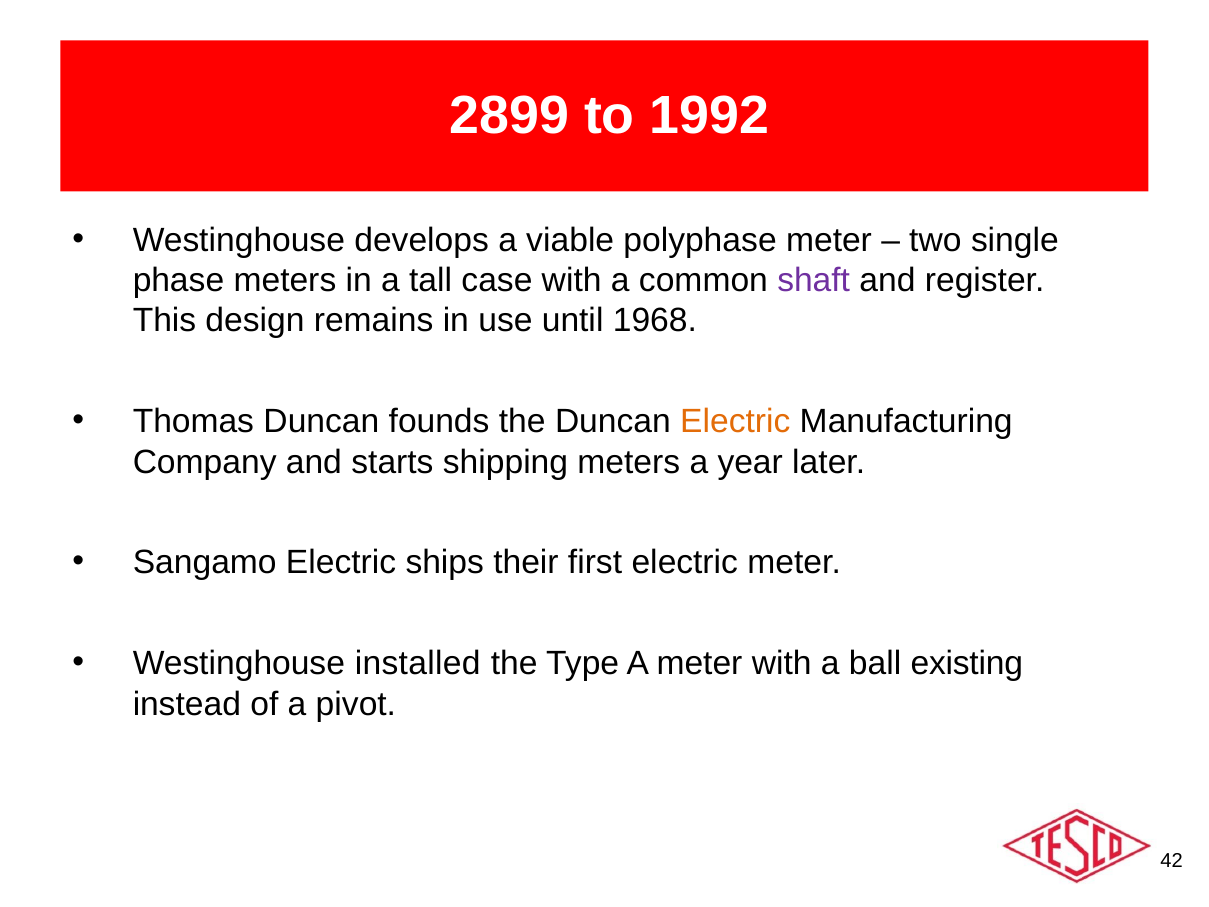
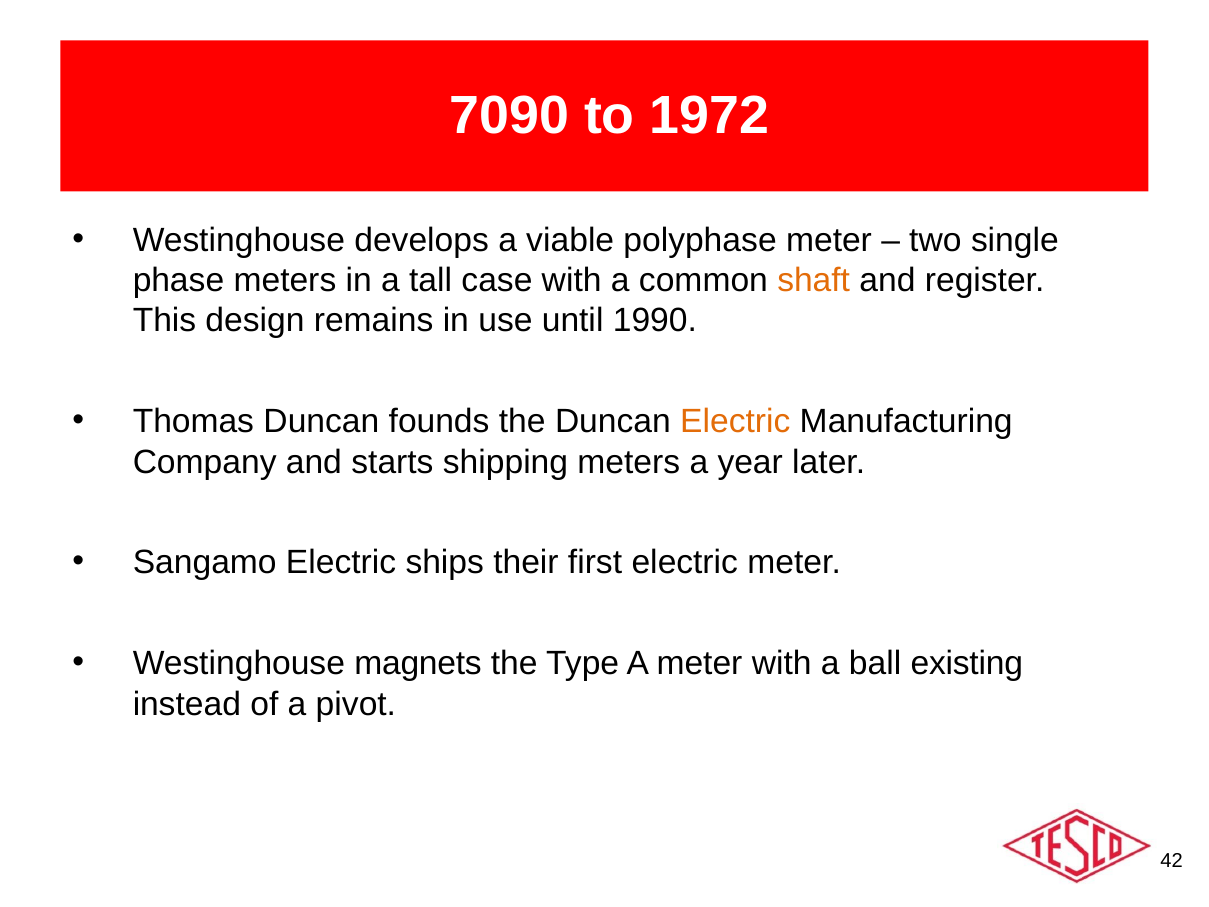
2899: 2899 -> 7090
1992: 1992 -> 1972
shaft colour: purple -> orange
1968: 1968 -> 1990
installed: installed -> magnets
